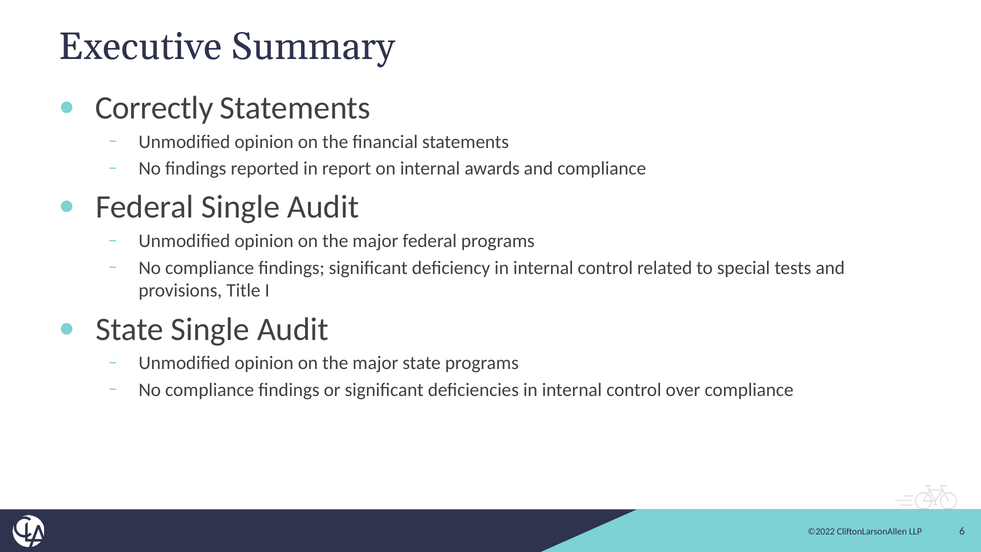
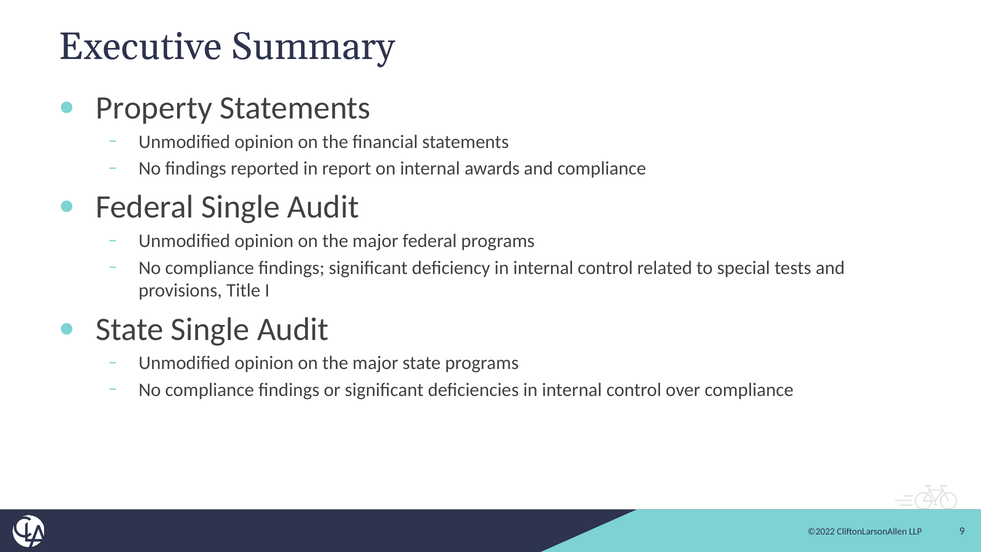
Correctly: Correctly -> Property
6: 6 -> 9
